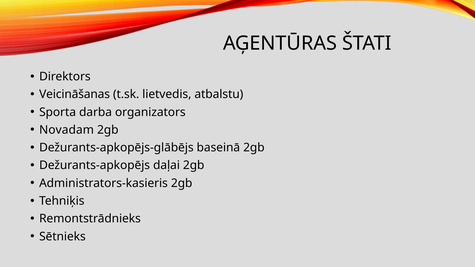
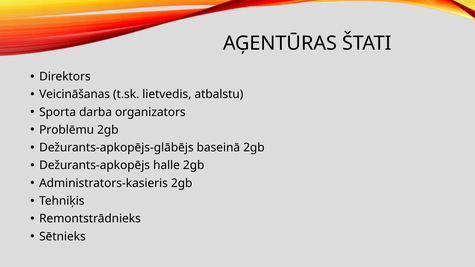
Novadam: Novadam -> Problēmu
daļai: daļai -> halle
